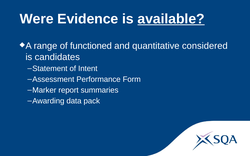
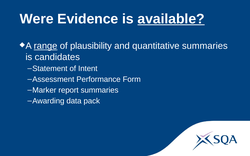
range underline: none -> present
functioned: functioned -> plausibility
quantitative considered: considered -> summaries
